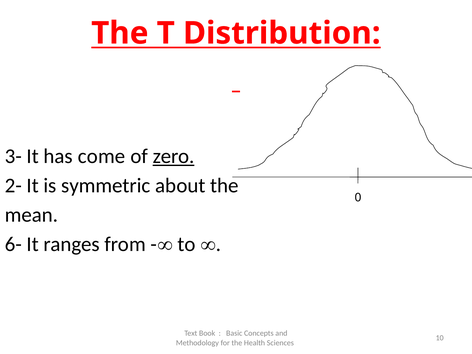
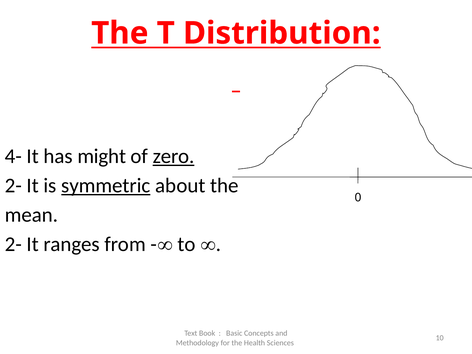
3-: 3- -> 4-
come: come -> might
symmetric underline: none -> present
6- at (13, 244): 6- -> 2-
